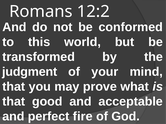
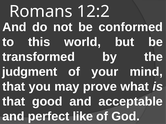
fire: fire -> like
